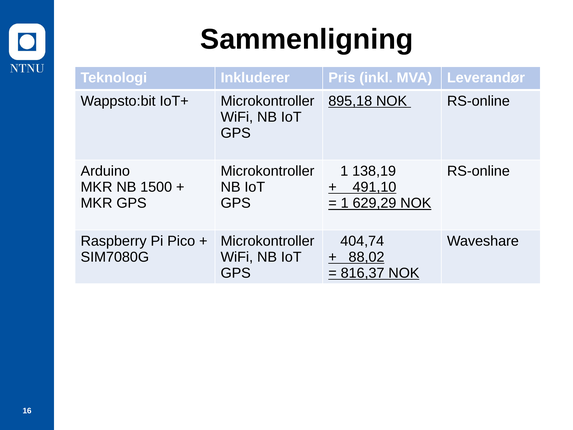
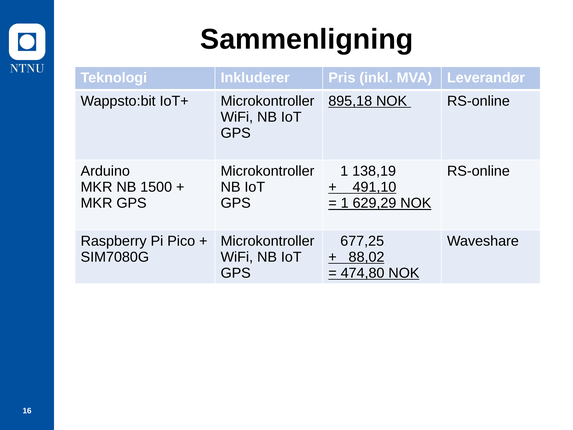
404,74: 404,74 -> 677,25
816,37: 816,37 -> 474,80
